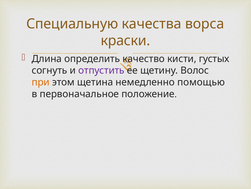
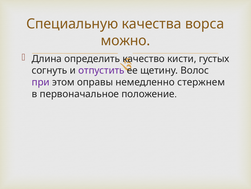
краски: краски -> можно
при colour: orange -> purple
щетина: щетина -> оправы
помощью: помощью -> стержнем
